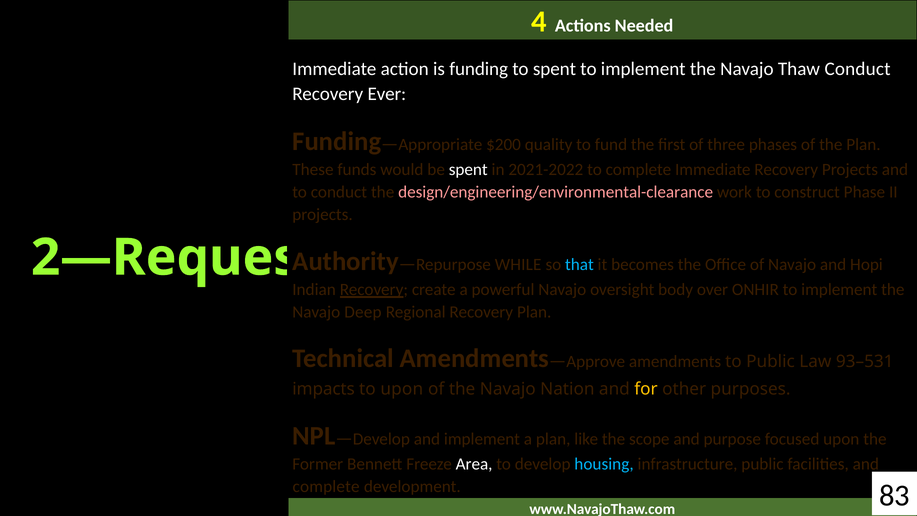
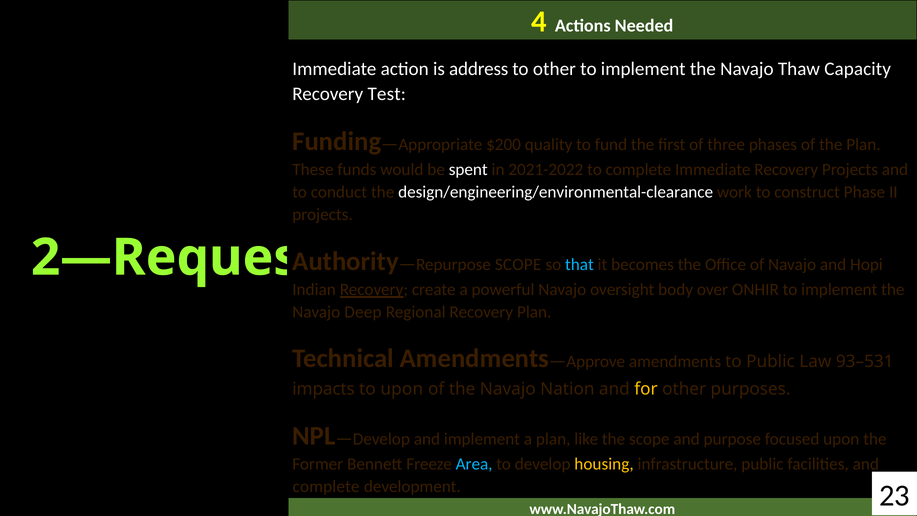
is funding: funding -> address
to spent: spent -> other
Thaw Conduct: Conduct -> Capacity
Ever: Ever -> Test
design/engineering/environmental-clearance colour: pink -> white
WHILE at (518, 264): WHILE -> SCOPE
Area colour: white -> light blue
housing colour: light blue -> yellow
83: 83 -> 23
